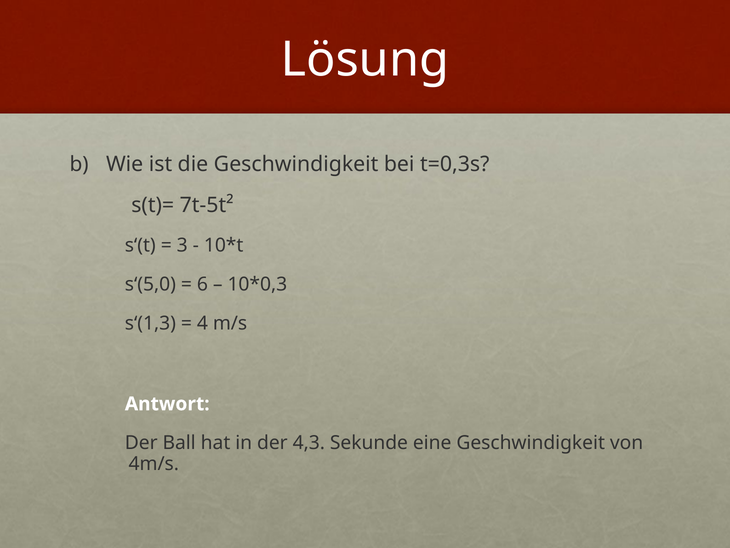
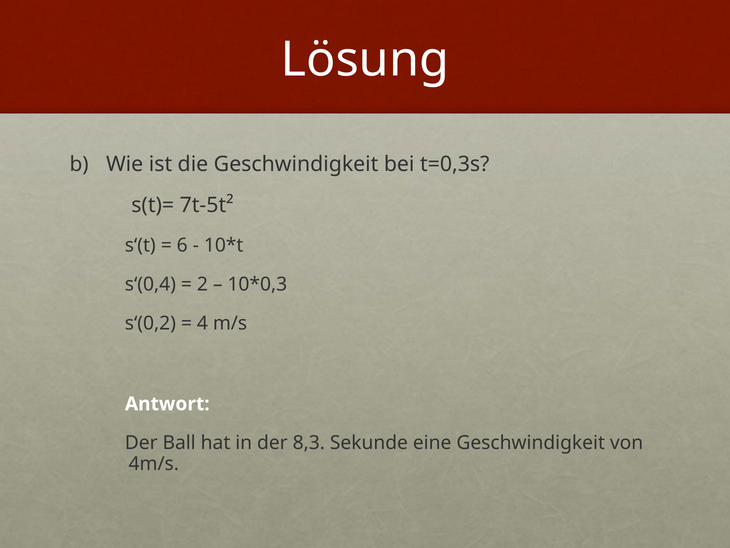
3: 3 -> 6
s‘(5,0: s‘(5,0 -> s‘(0,4
6: 6 -> 2
s‘(1,3: s‘(1,3 -> s‘(0,2
4,3: 4,3 -> 8,3
